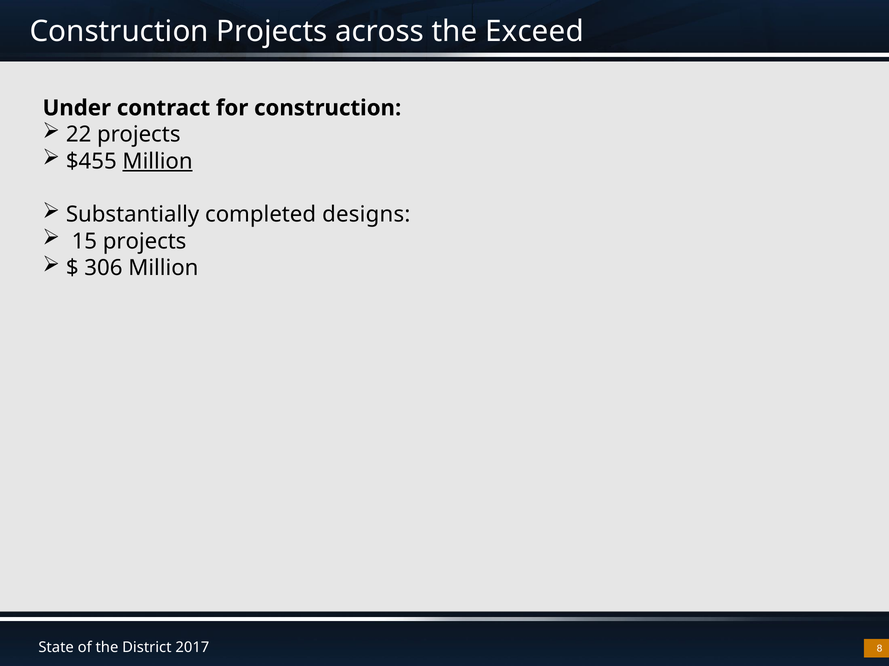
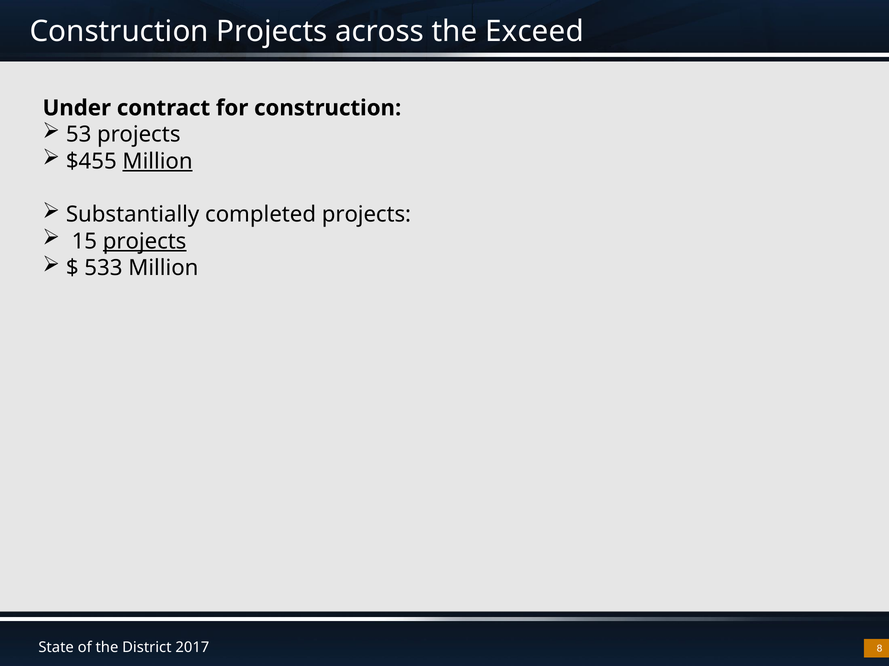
22: 22 -> 53
completed designs: designs -> projects
projects at (145, 241) underline: none -> present
306: 306 -> 533
